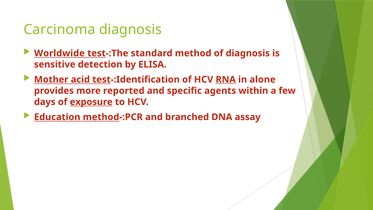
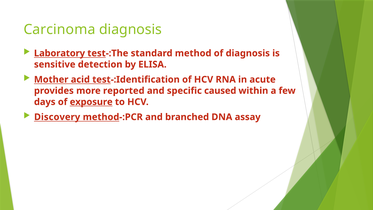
Worldwide: Worldwide -> Laboratory
RNA underline: present -> none
alone: alone -> acute
agents: agents -> caused
Education: Education -> Discovery
